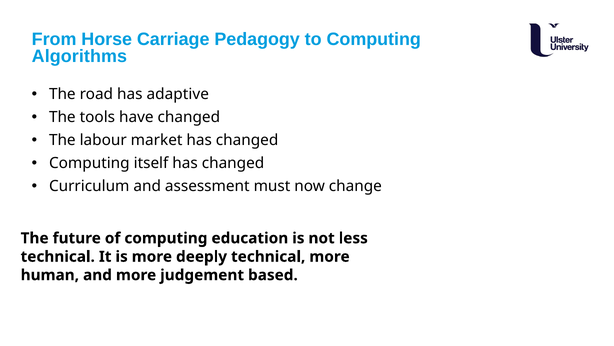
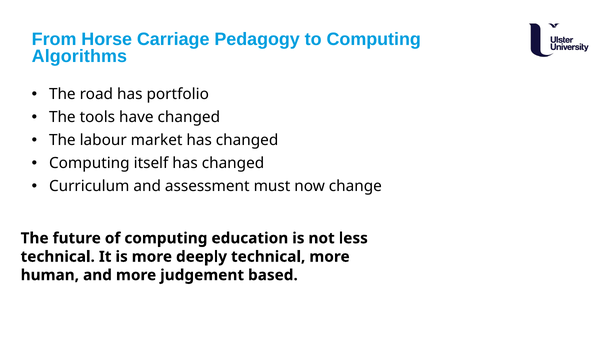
adaptive: adaptive -> portfolio
